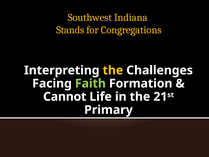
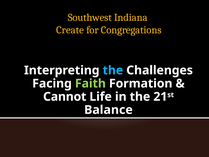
Stands: Stands -> Create
the at (113, 70) colour: yellow -> light blue
Primary: Primary -> Balance
